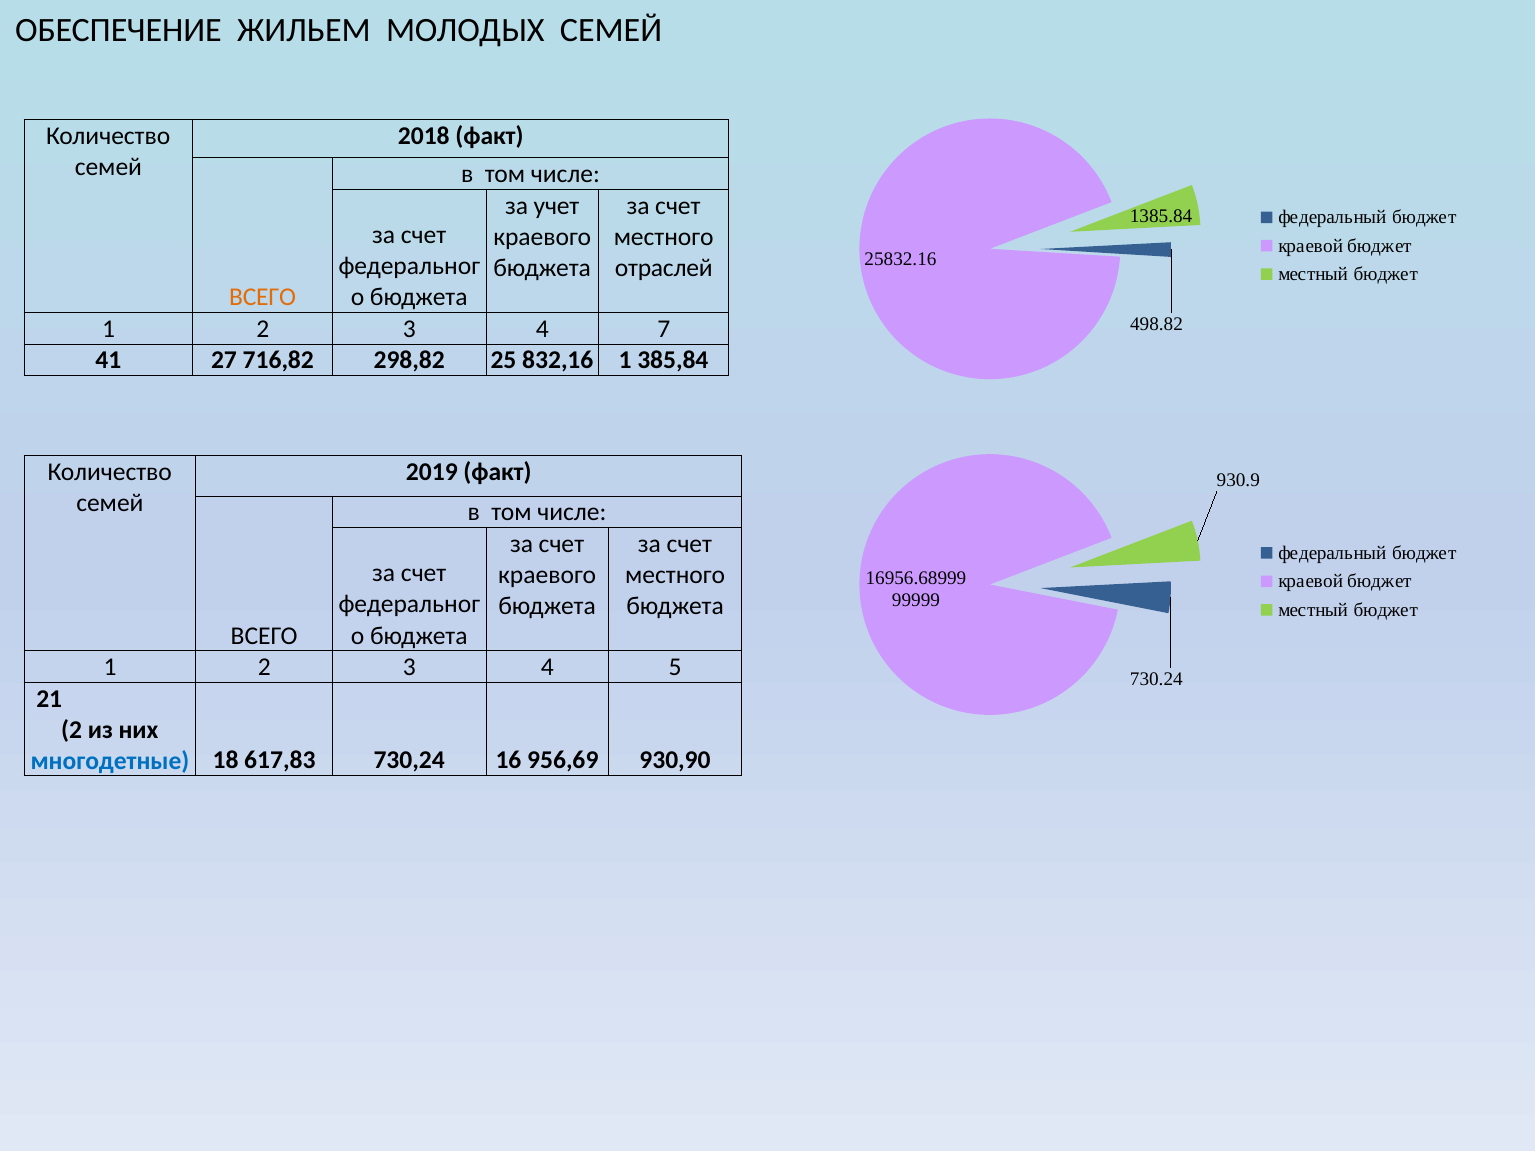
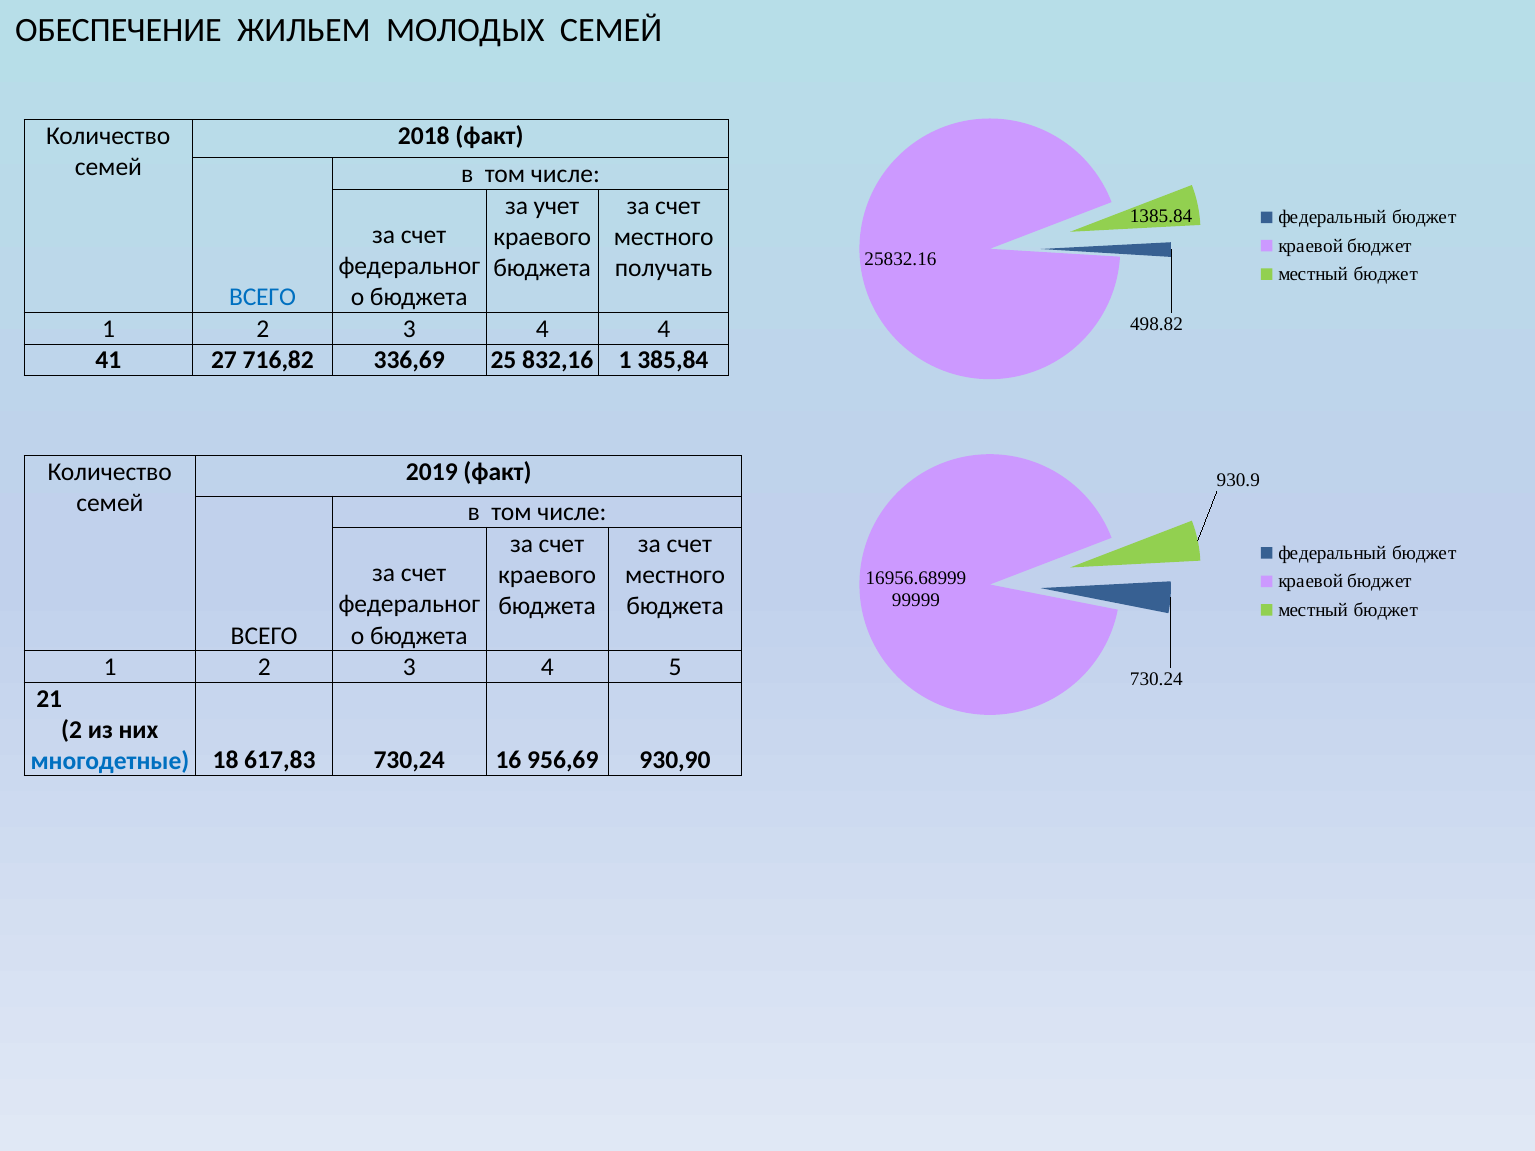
отраслей: отраслей -> получать
ВСЕГО at (263, 297) colour: orange -> blue
4 7: 7 -> 4
298,82: 298,82 -> 336,69
